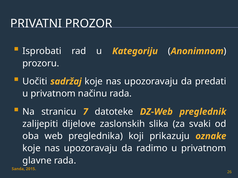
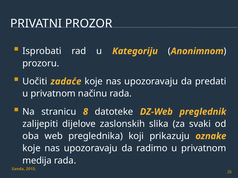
sadržaj: sadržaj -> zadaće
7: 7 -> 8
glavne: glavne -> medija
